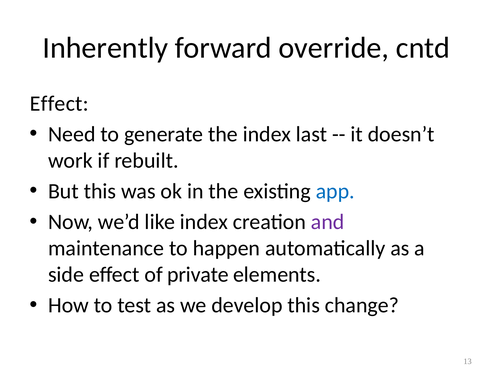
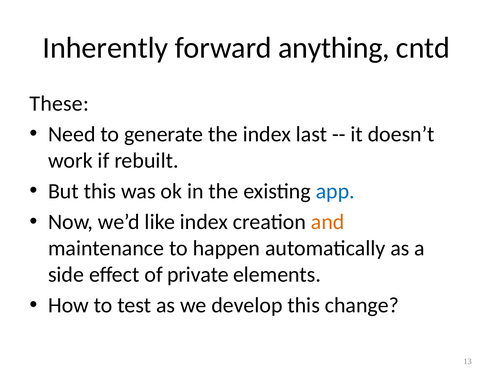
override: override -> anything
Effect at (59, 103): Effect -> These
and colour: purple -> orange
